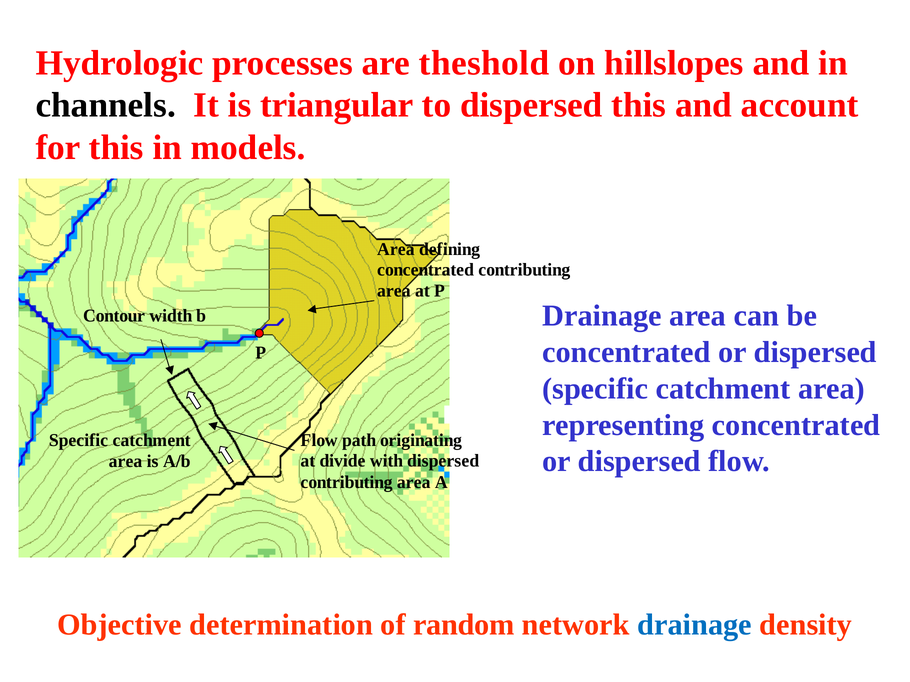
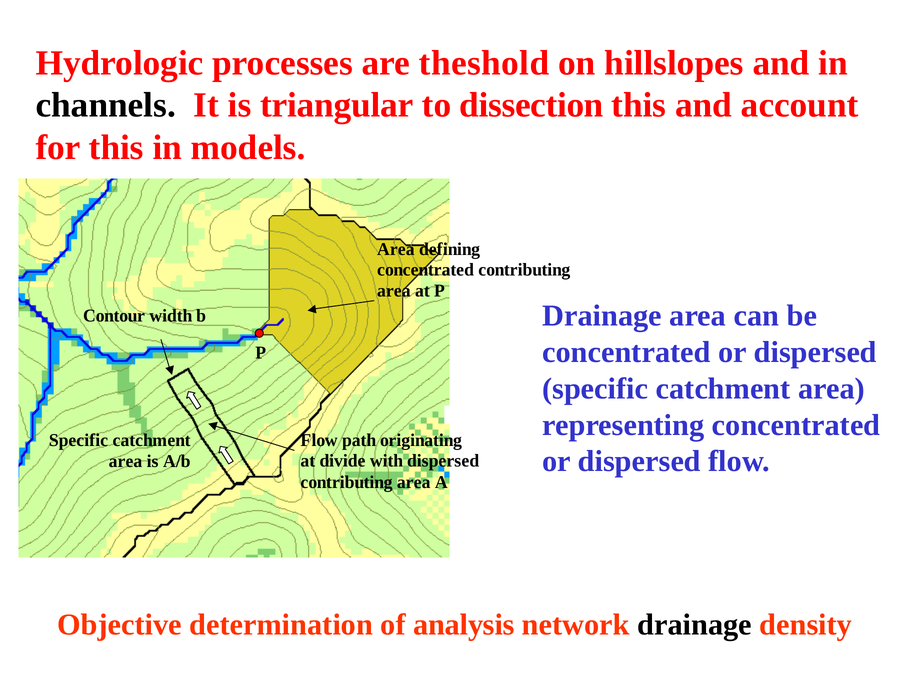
to dispersed: dispersed -> dissection
random: random -> analysis
drainage at (695, 625) colour: blue -> black
